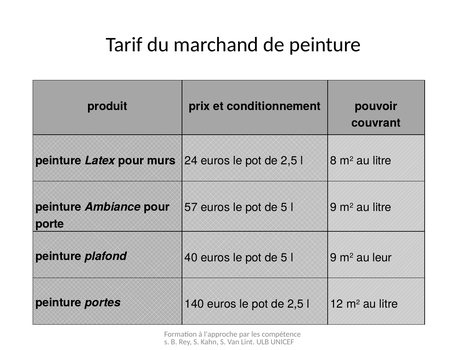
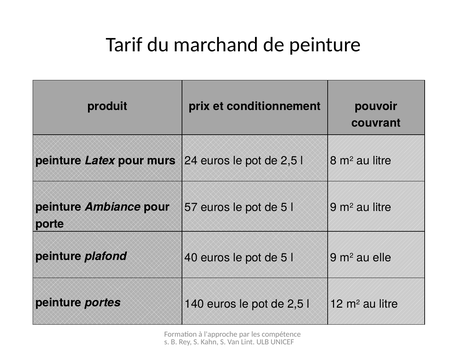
leur: leur -> elle
